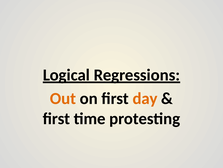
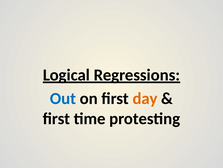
Out colour: orange -> blue
